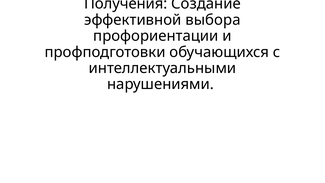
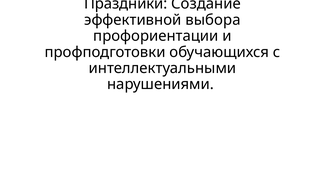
Получения: Получения -> Праздники
